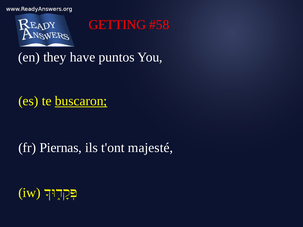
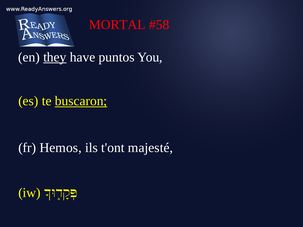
GETTING: GETTING -> MORTAL
they underline: none -> present
Piernas: Piernas -> Hemos
